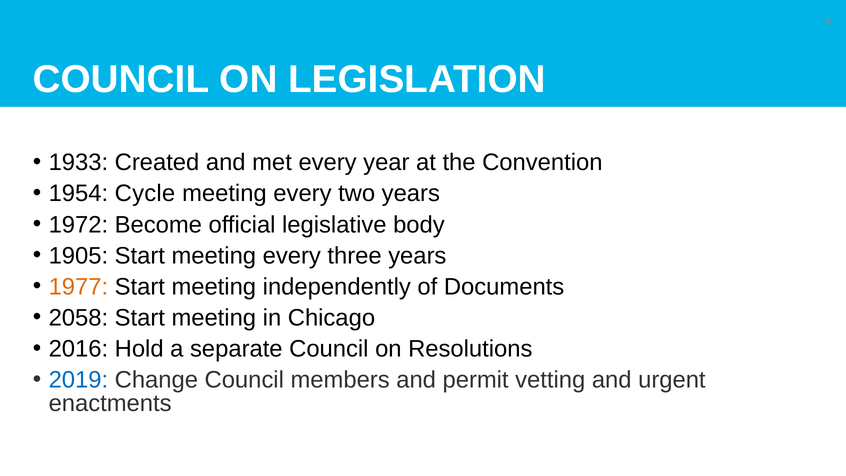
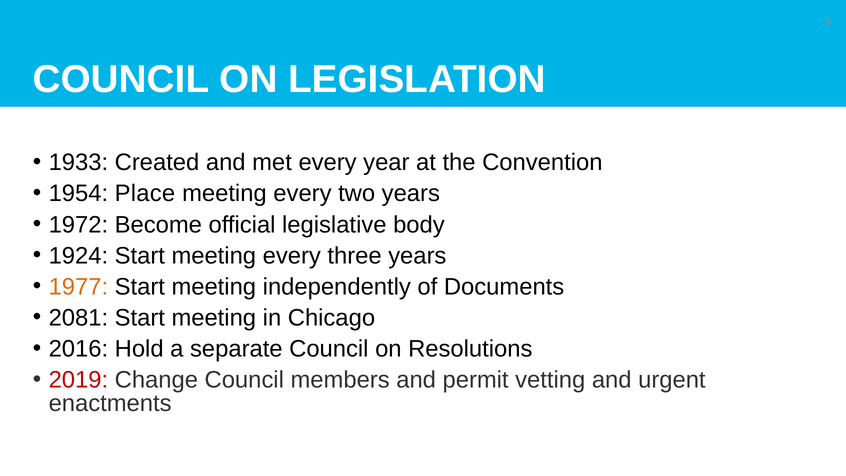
Cycle: Cycle -> Place
1905: 1905 -> 1924
2058: 2058 -> 2081
2019 colour: blue -> red
